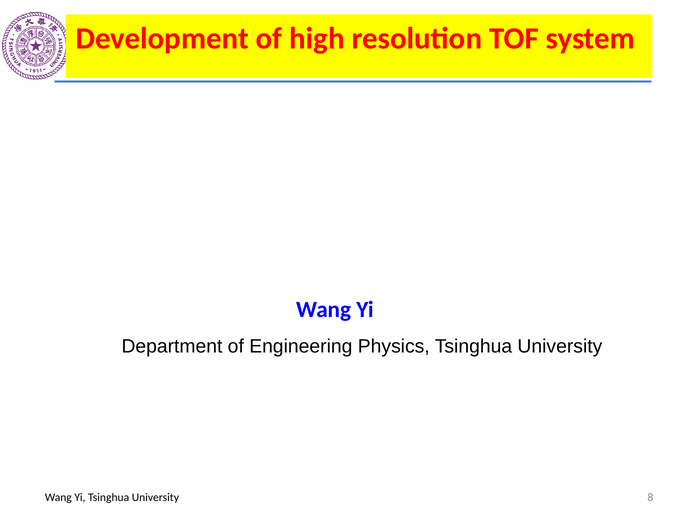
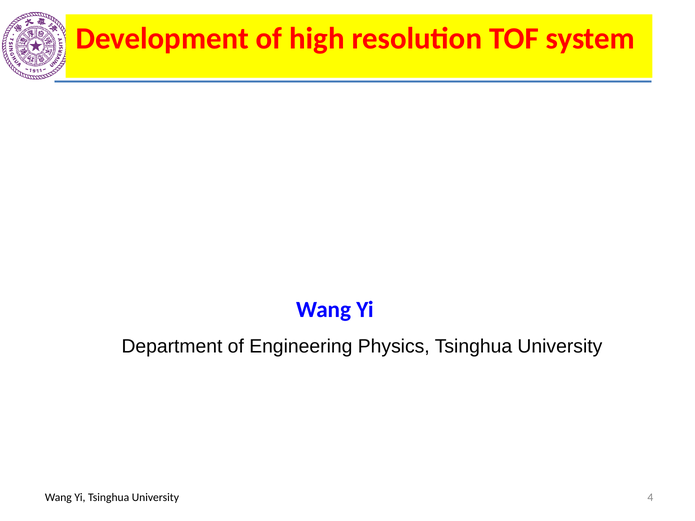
8: 8 -> 4
